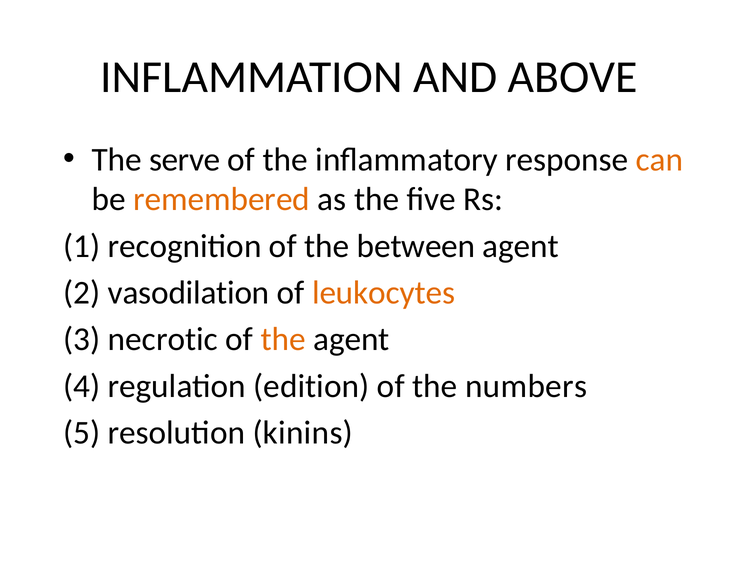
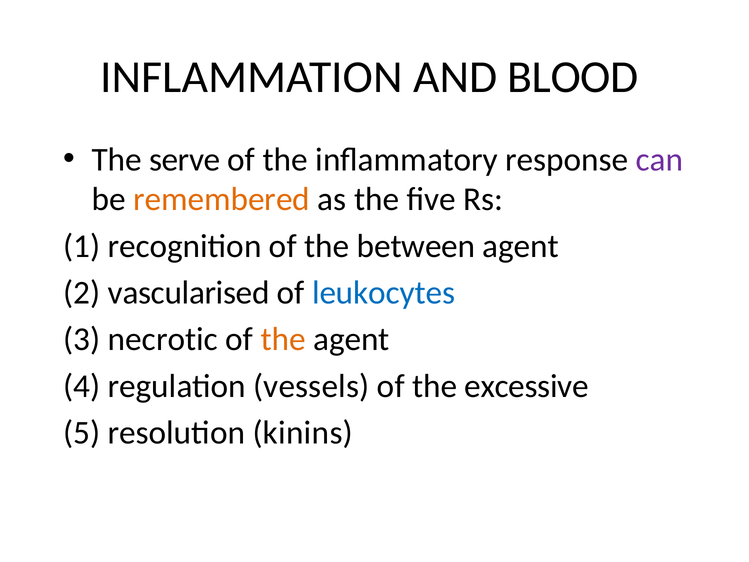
ABOVE: ABOVE -> BLOOD
can colour: orange -> purple
vasodilation: vasodilation -> vascularised
leukocytes colour: orange -> blue
edition: edition -> vessels
numbers: numbers -> excessive
